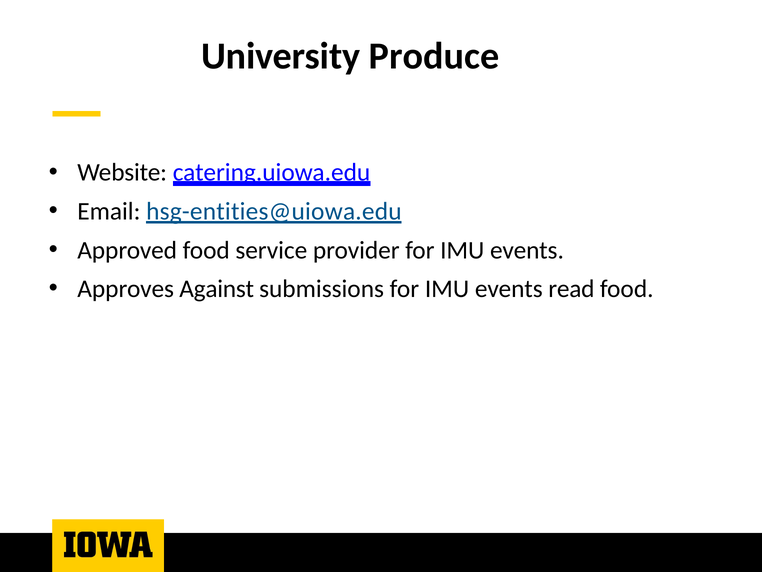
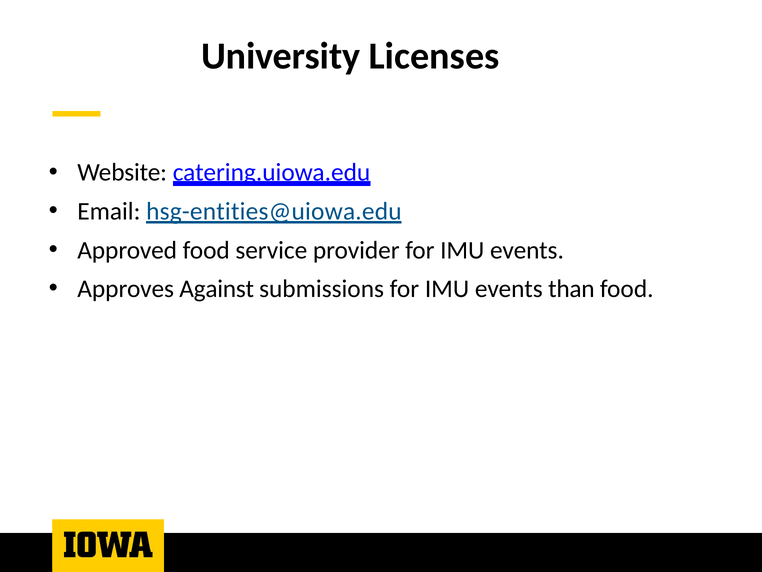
Produce: Produce -> Licenses
read: read -> than
